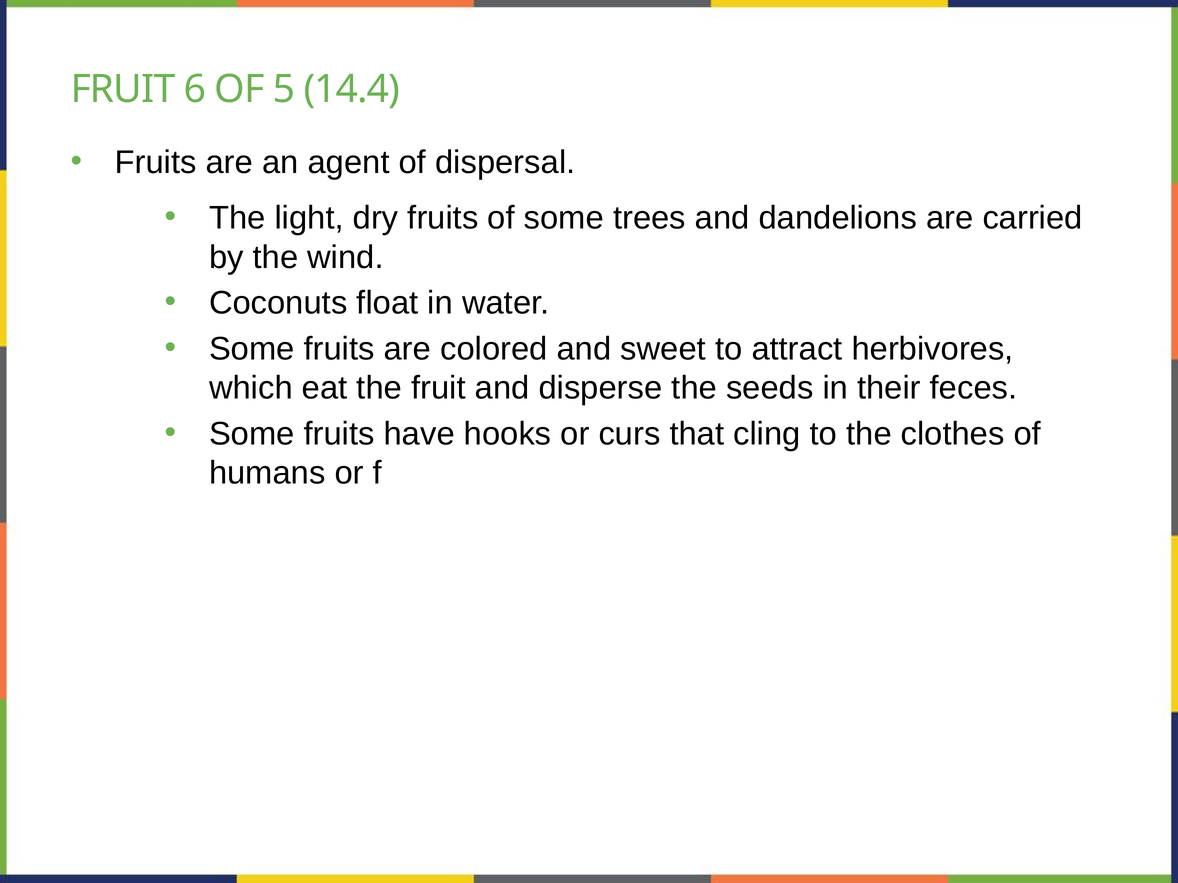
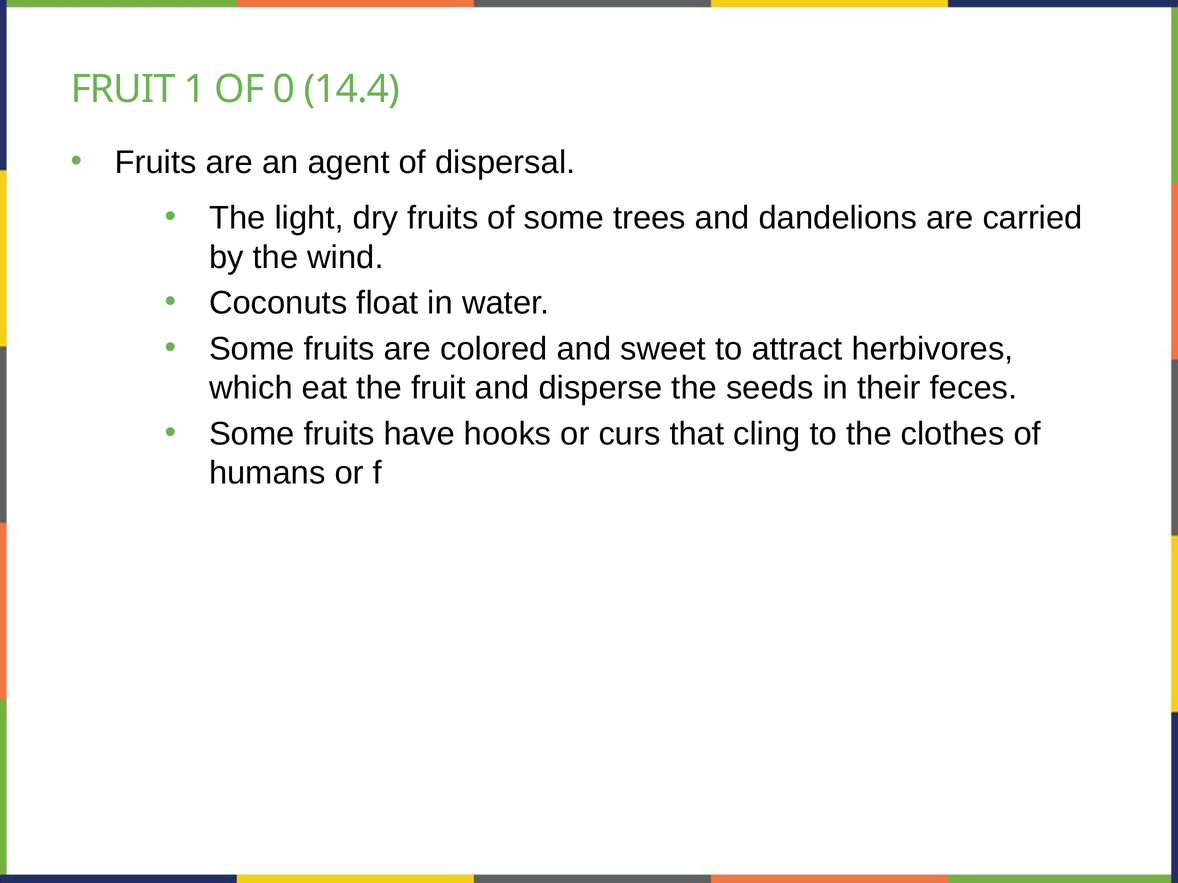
6: 6 -> 1
5: 5 -> 0
